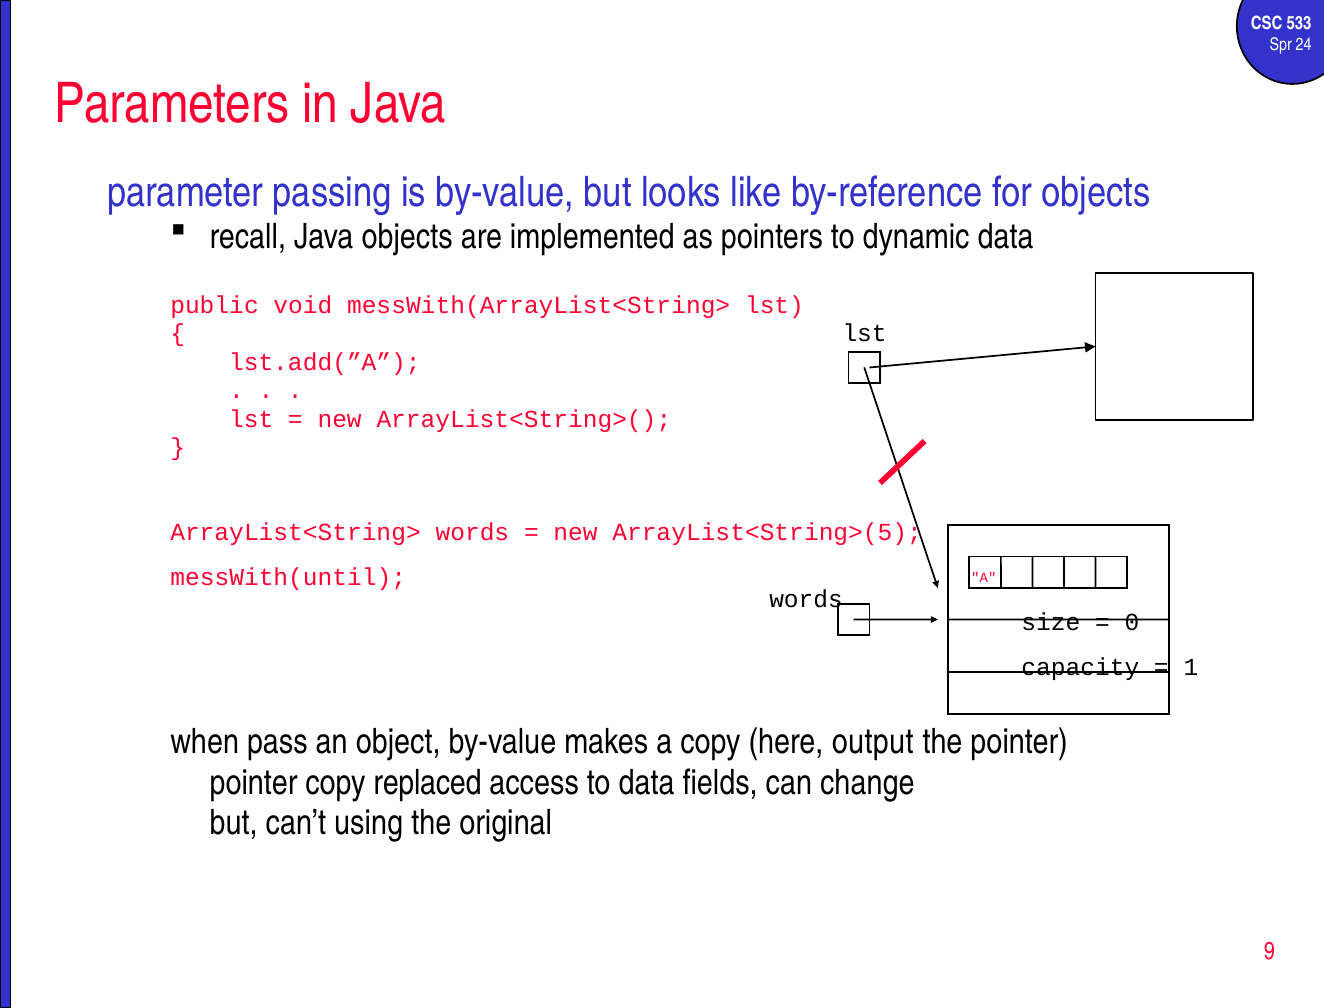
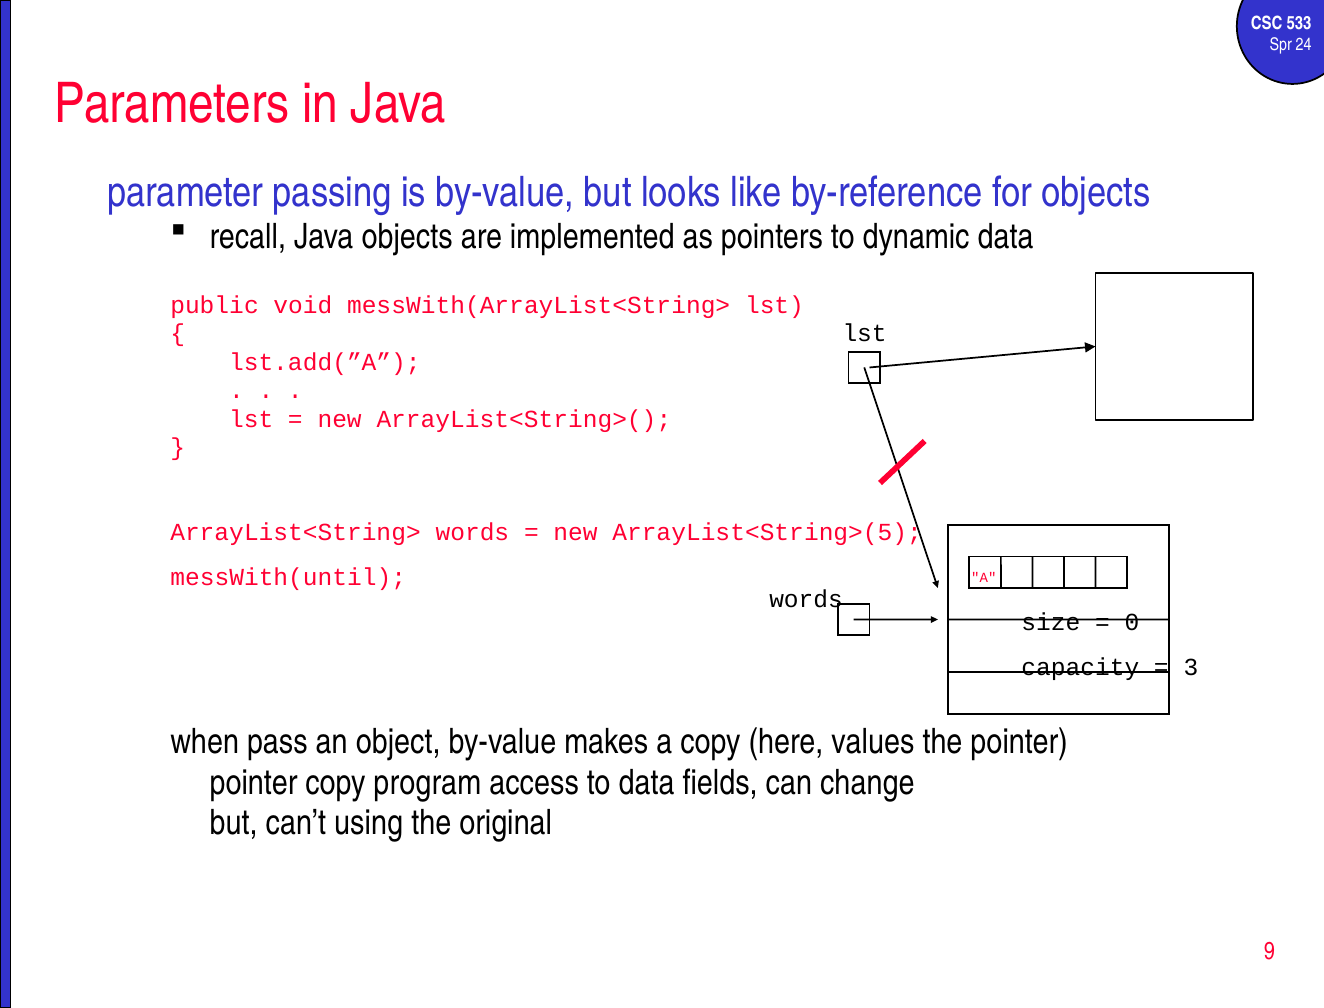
1: 1 -> 3
output: output -> values
replaced: replaced -> program
